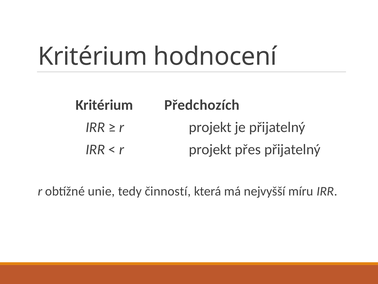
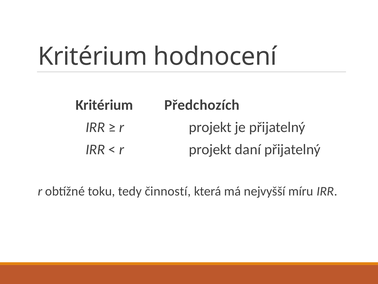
přes: přes -> daní
unie: unie -> toku
